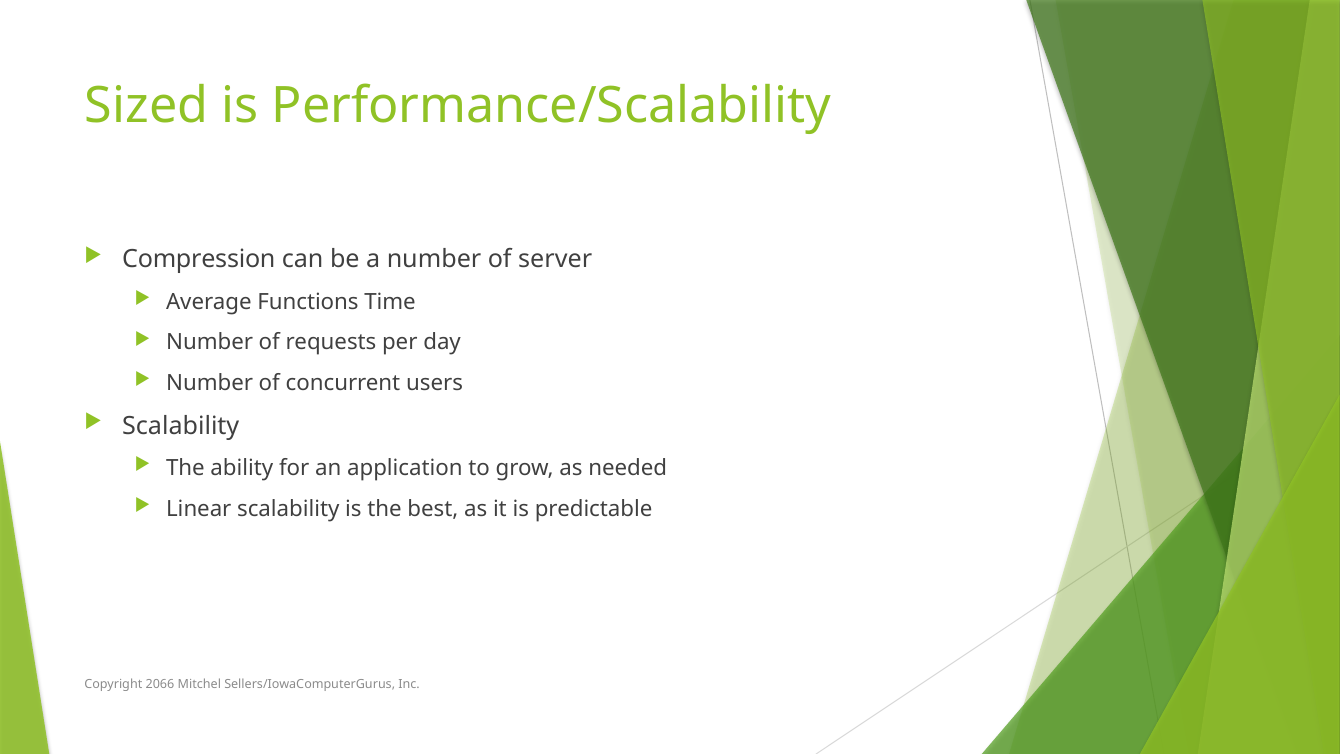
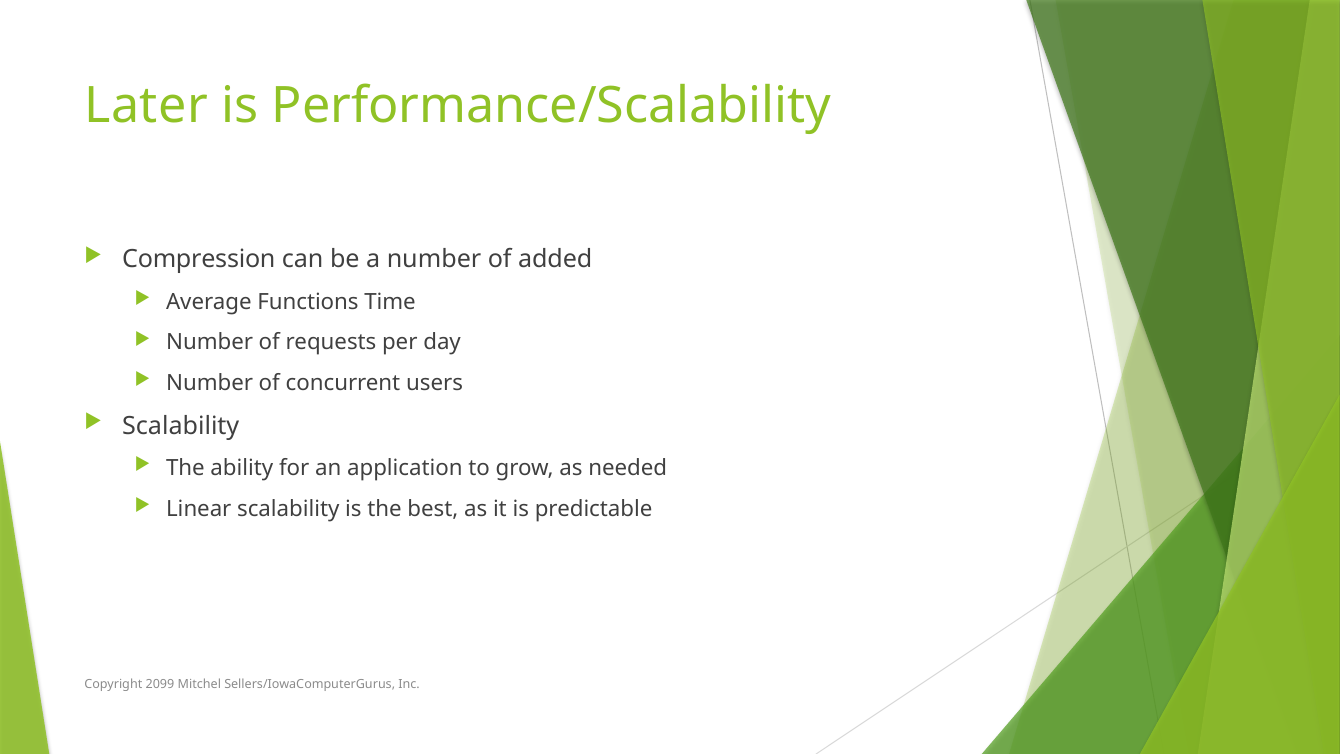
Sized: Sized -> Later
server: server -> added
2066: 2066 -> 2099
